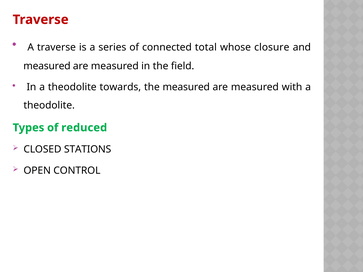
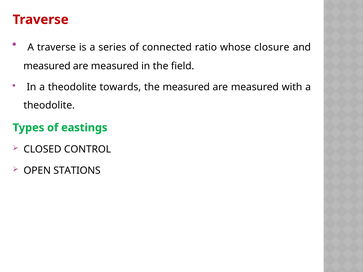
total: total -> ratio
reduced: reduced -> eastings
STATIONS: STATIONS -> CONTROL
CONTROL: CONTROL -> STATIONS
